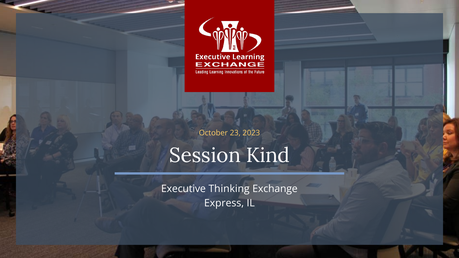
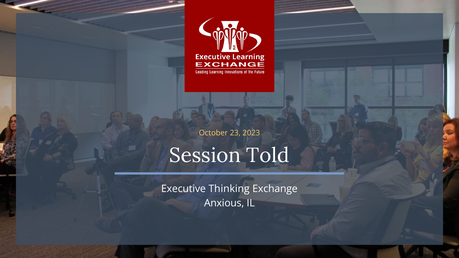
Kind: Kind -> Told
Express: Express -> Anxious
